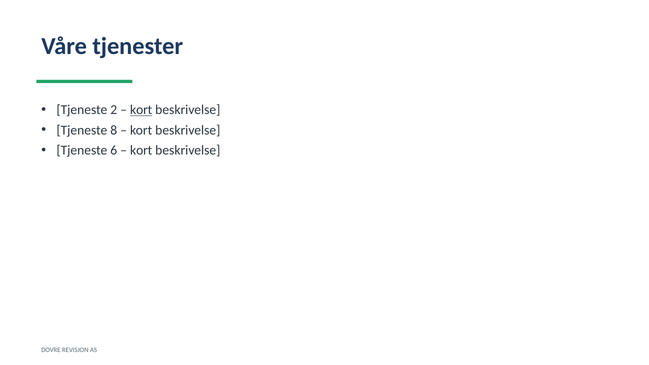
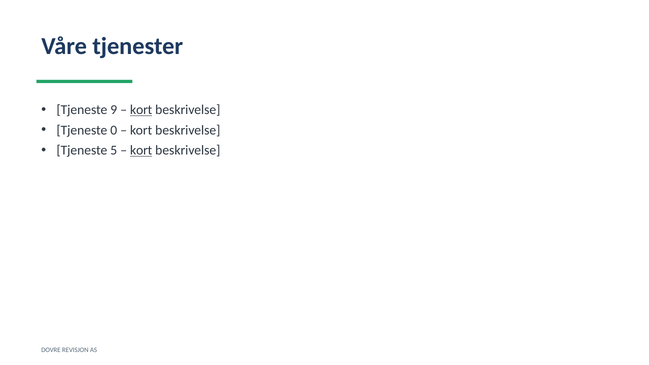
2: 2 -> 9
8: 8 -> 0
6: 6 -> 5
kort at (141, 151) underline: none -> present
